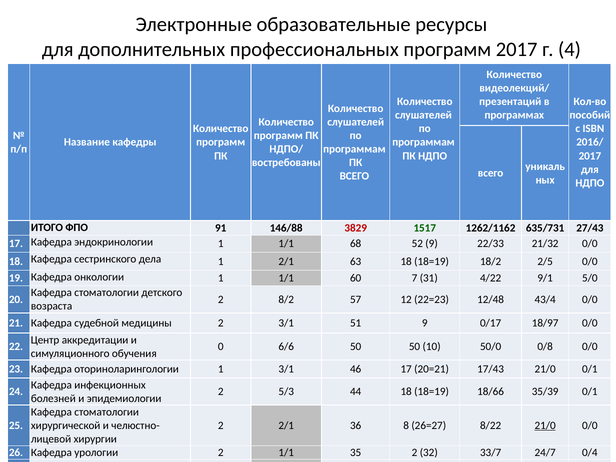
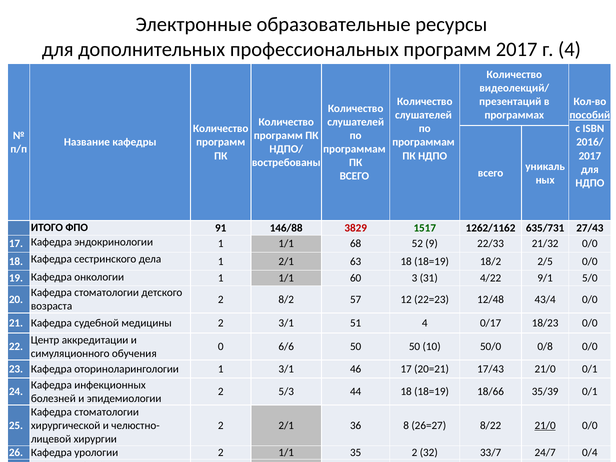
пособий underline: none -> present
60 7: 7 -> 3
51 9: 9 -> 4
18/97: 18/97 -> 18/23
